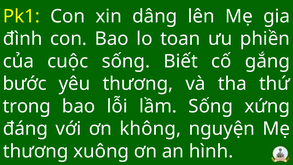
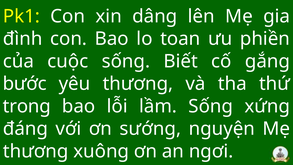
không: không -> sướng
hình: hình -> ngơi
